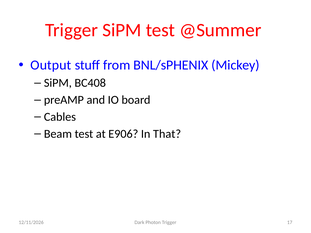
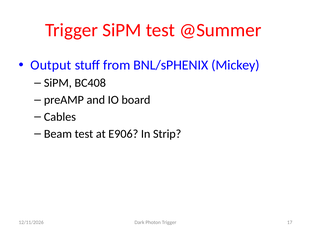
That: That -> Strip
